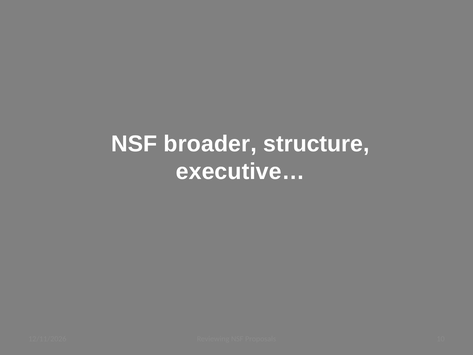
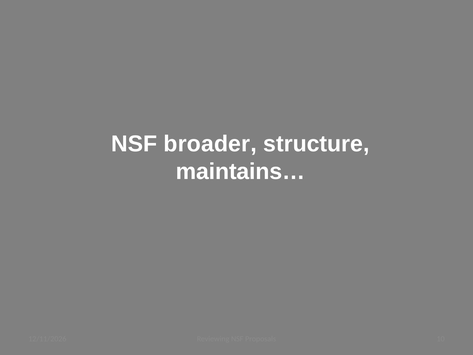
executive…: executive… -> maintains…
